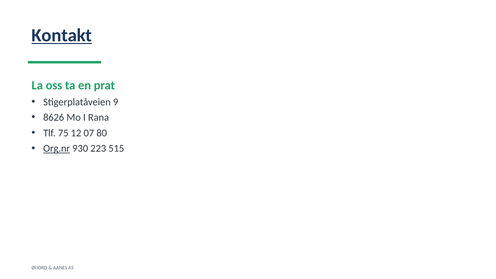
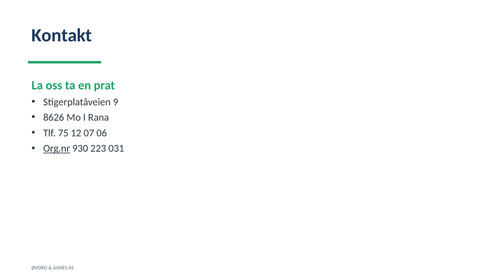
Kontakt underline: present -> none
80: 80 -> 06
515: 515 -> 031
